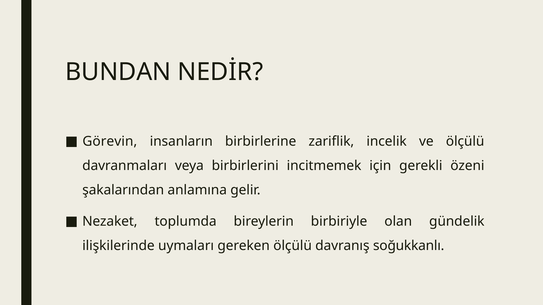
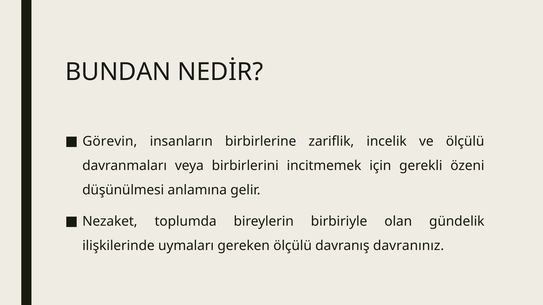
şakalarından: şakalarından -> düşünülmesi
soğukkanlı: soğukkanlı -> davranınız
